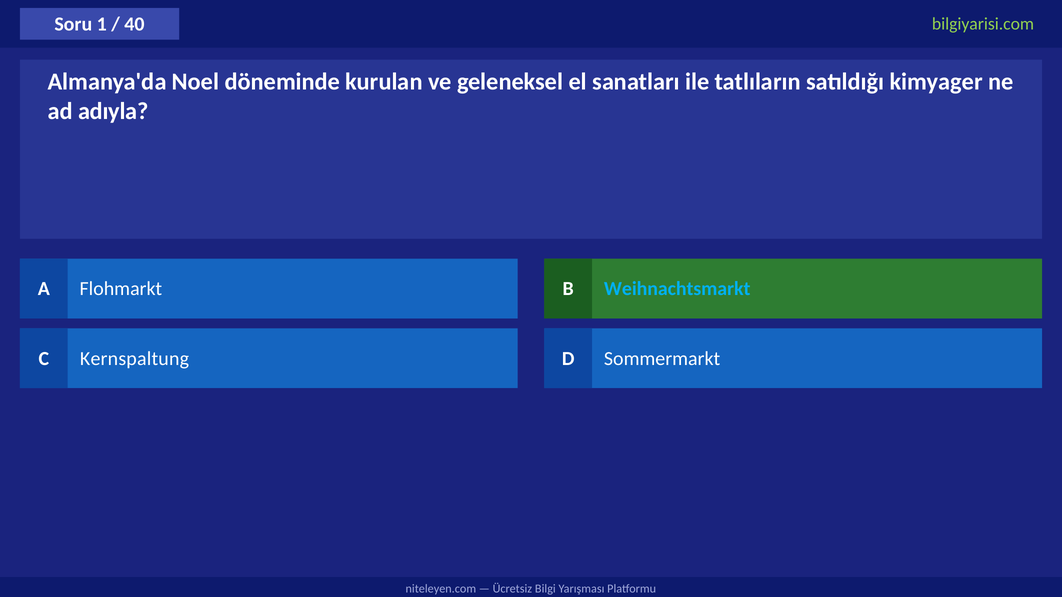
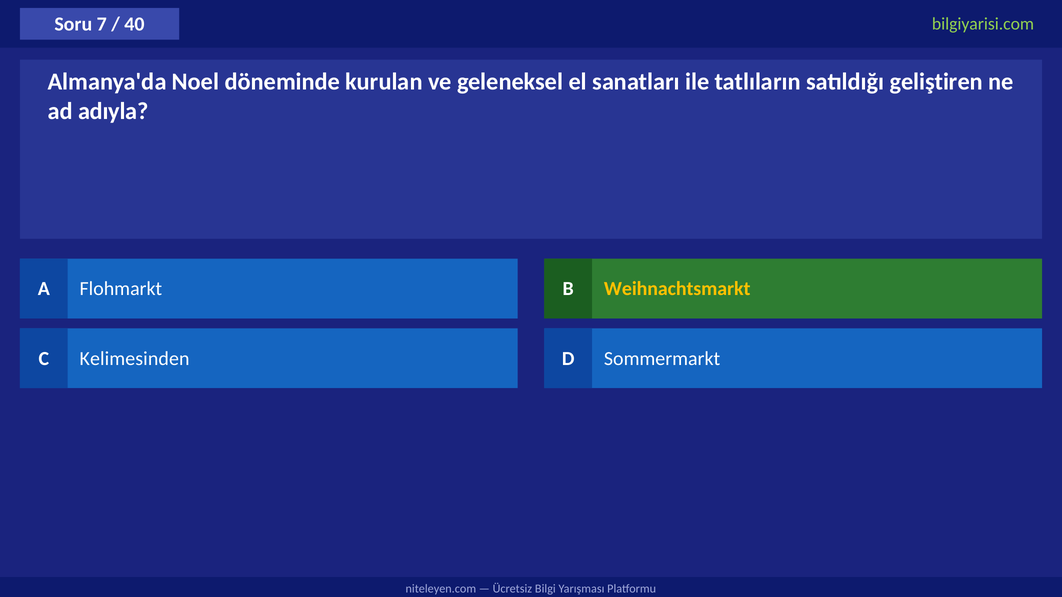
1: 1 -> 7
kimyager: kimyager -> geliştiren
Weihnachtsmarkt colour: light blue -> yellow
Kernspaltung: Kernspaltung -> Kelimesinden
